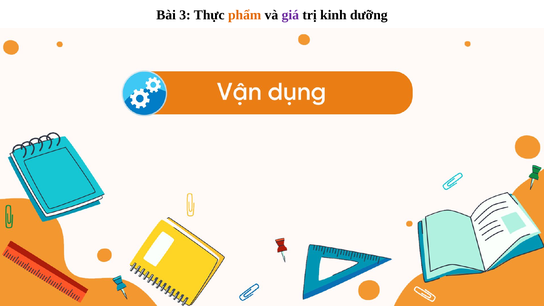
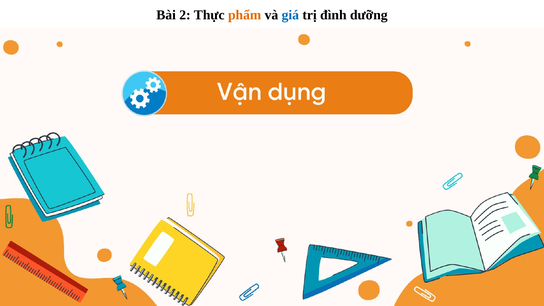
3: 3 -> 2
giá colour: purple -> blue
kinh: kinh -> đình
